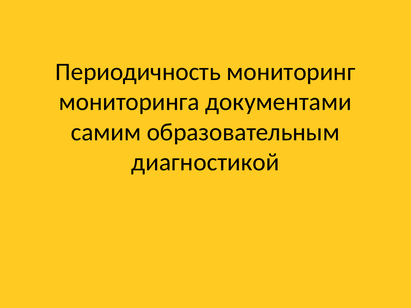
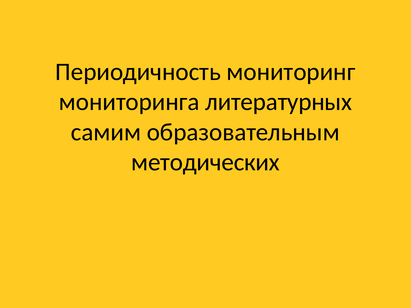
документами: документами -> литературных
диагностикой: диагностикой -> методических
